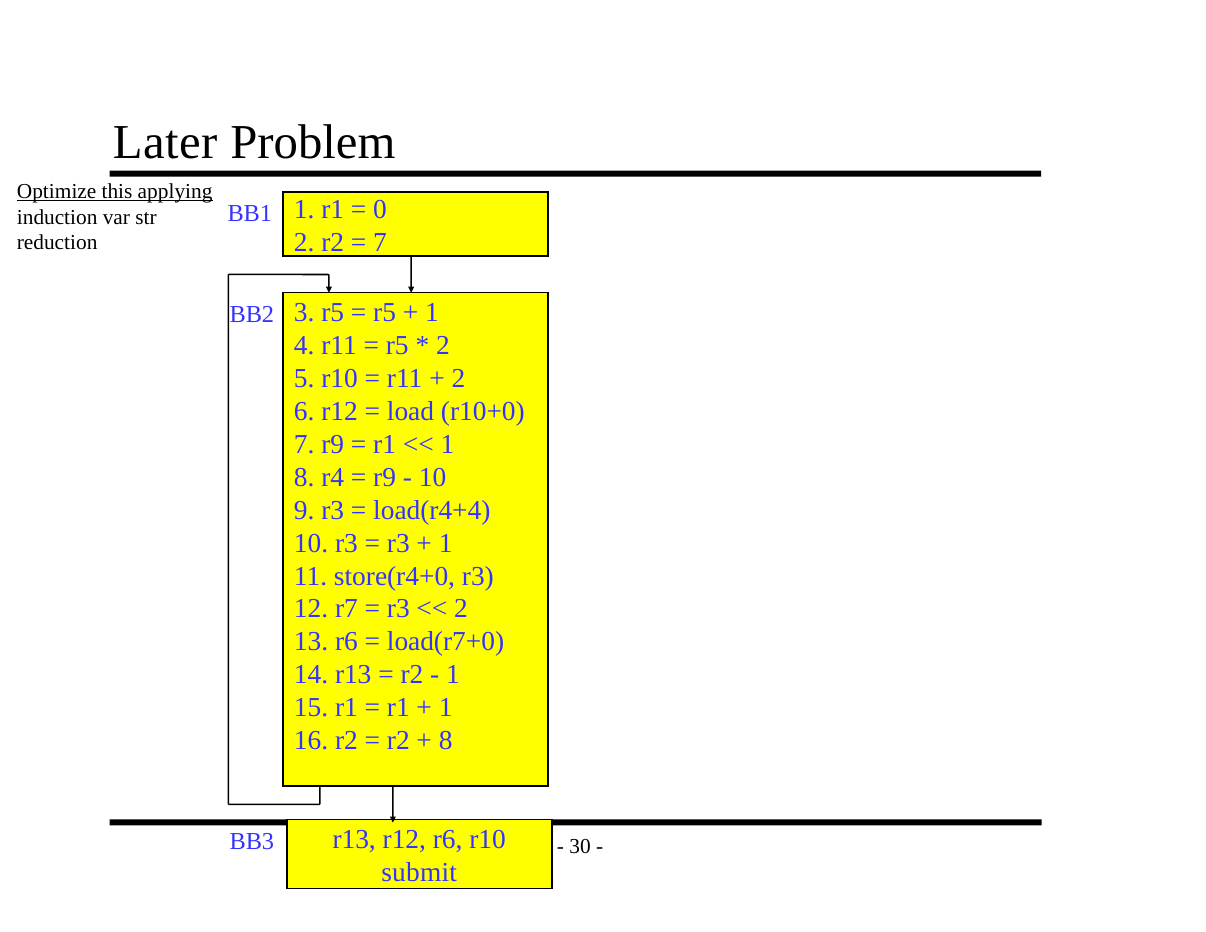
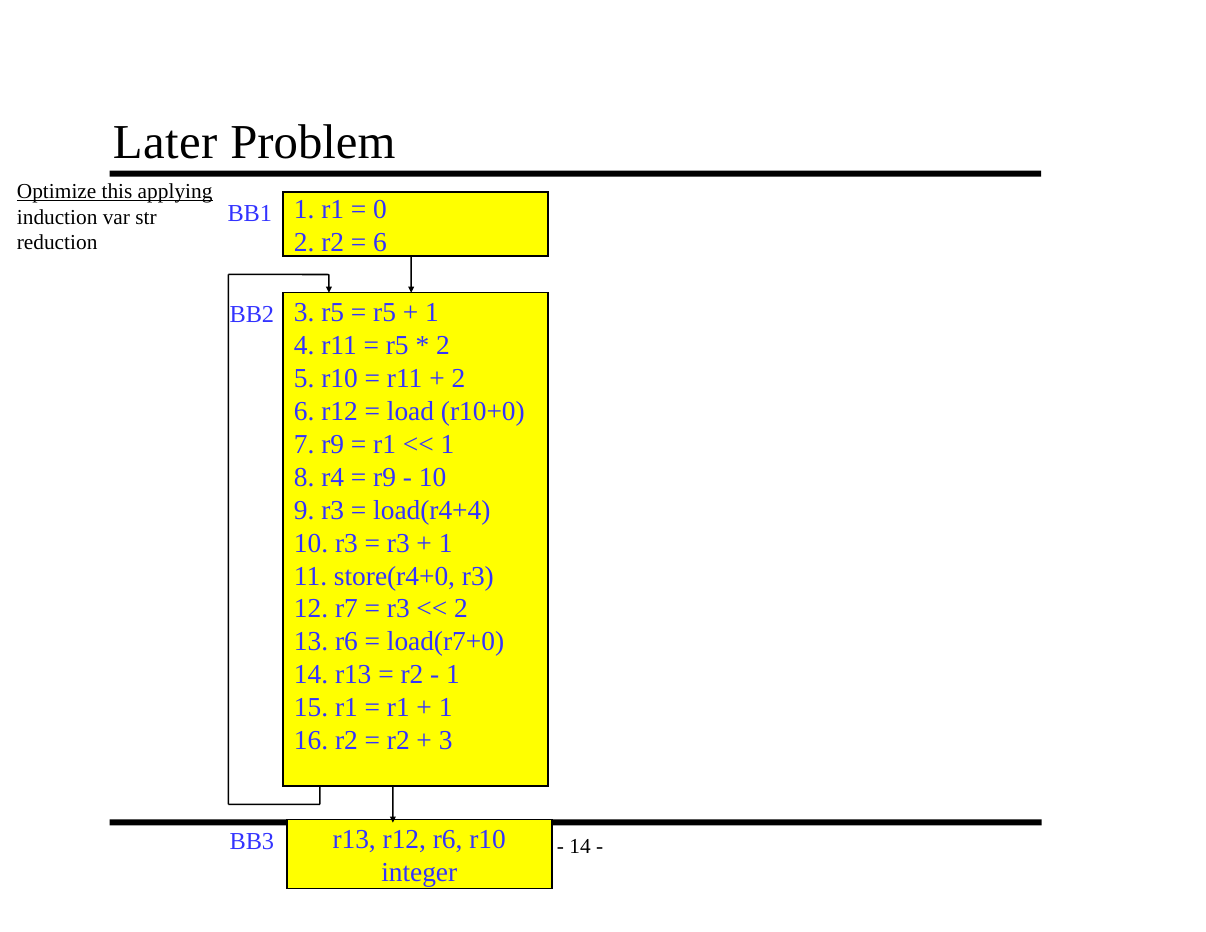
7 at (380, 243): 7 -> 6
8 at (446, 740): 8 -> 3
30 at (580, 847): 30 -> 14
submit: submit -> integer
